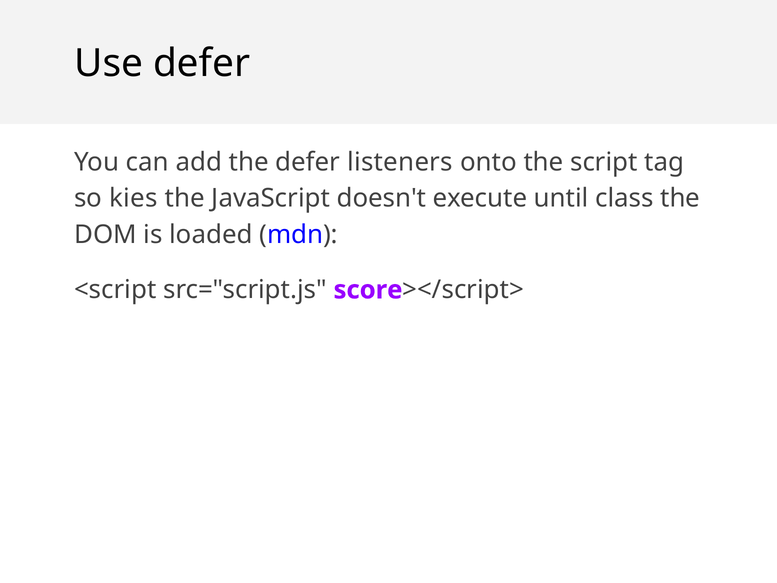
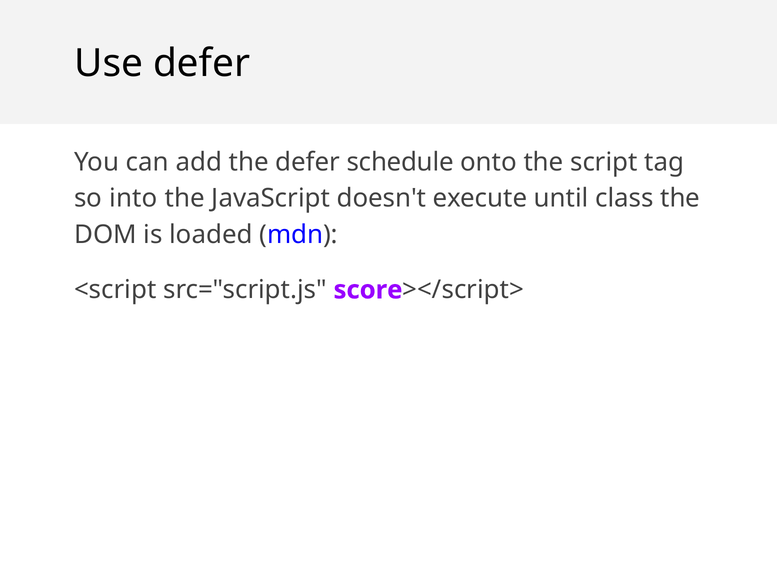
listeners: listeners -> schedule
kies: kies -> into
